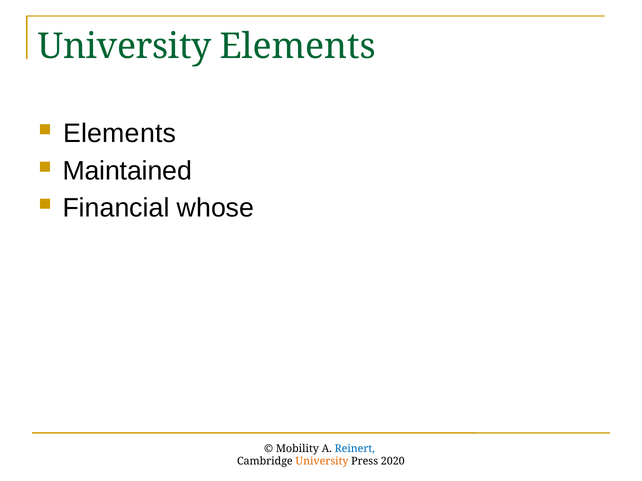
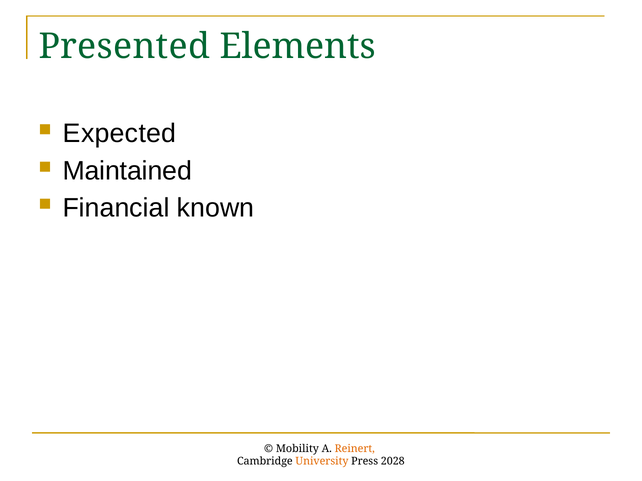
University at (125, 47): University -> Presented
Elements at (120, 133): Elements -> Expected
whose: whose -> known
Reinert colour: blue -> orange
2020: 2020 -> 2028
